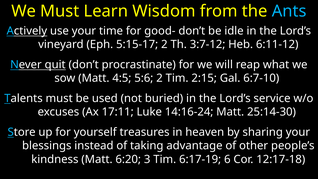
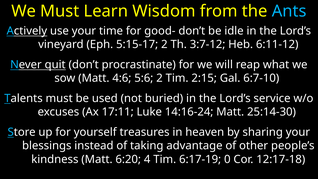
4:5: 4:5 -> 4:6
3: 3 -> 4
6: 6 -> 0
